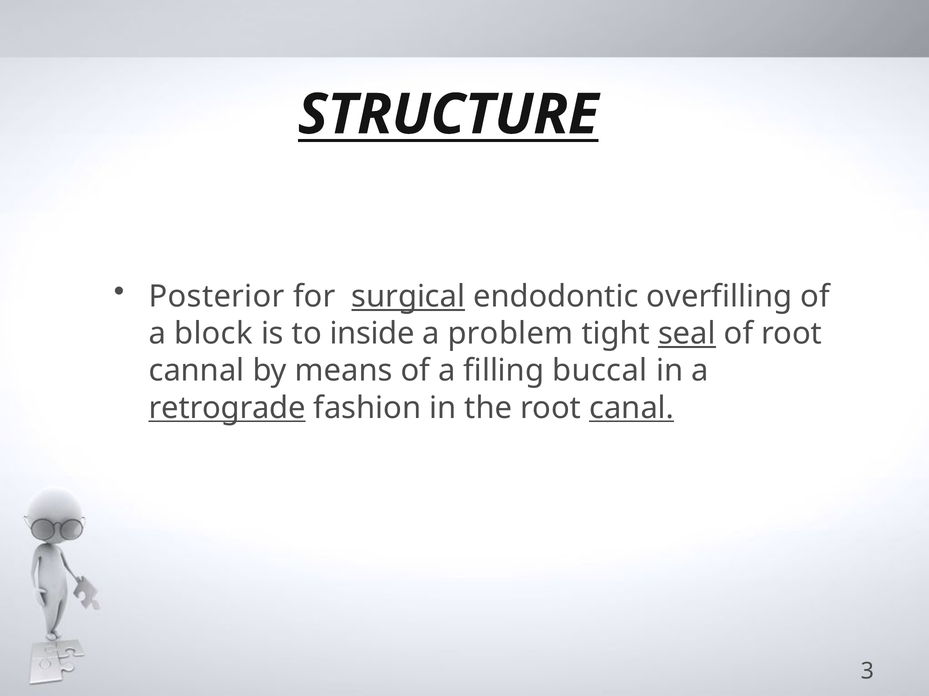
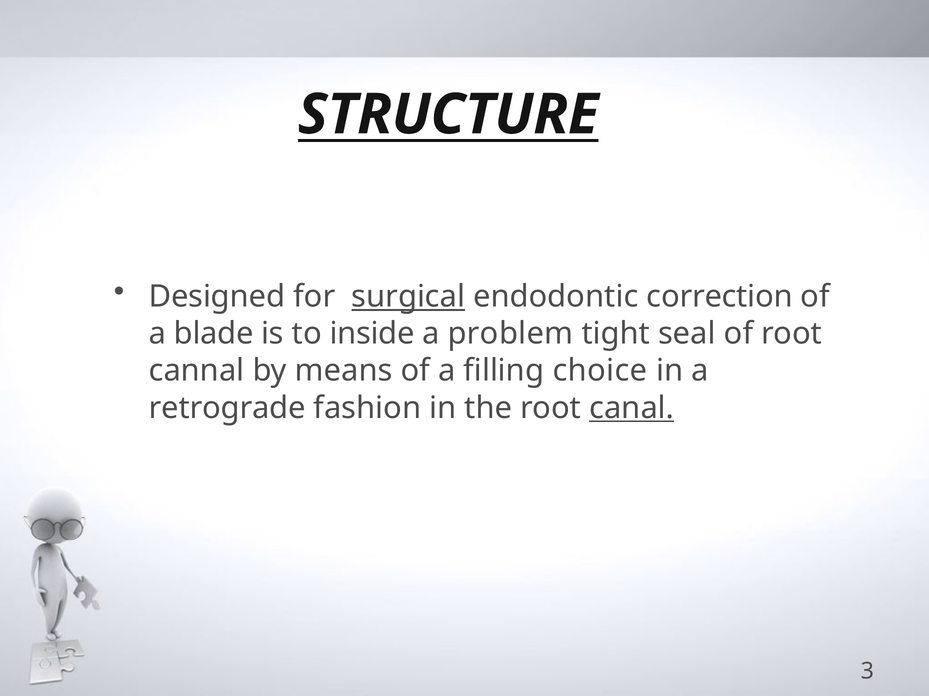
Posterior: Posterior -> Designed
overfilling: overfilling -> correction
block: block -> blade
seal underline: present -> none
buccal: buccal -> choice
retrograde underline: present -> none
